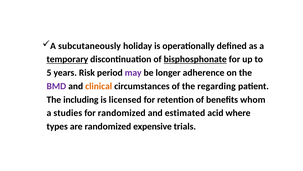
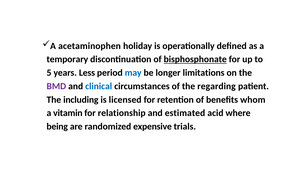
subcutaneously: subcutaneously -> acetaminophen
temporary underline: present -> none
Risk: Risk -> Less
may colour: purple -> blue
adherence: adherence -> limitations
clinical colour: orange -> blue
studies: studies -> vitamin
for randomized: randomized -> relationship
types: types -> being
